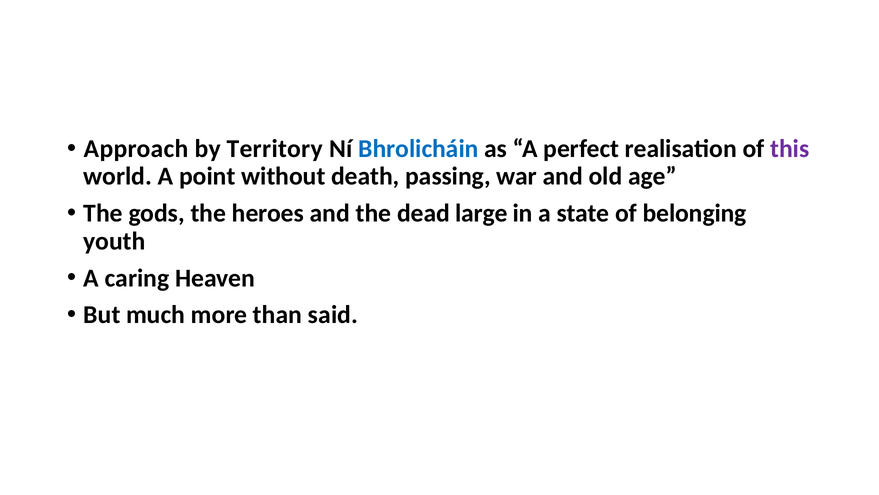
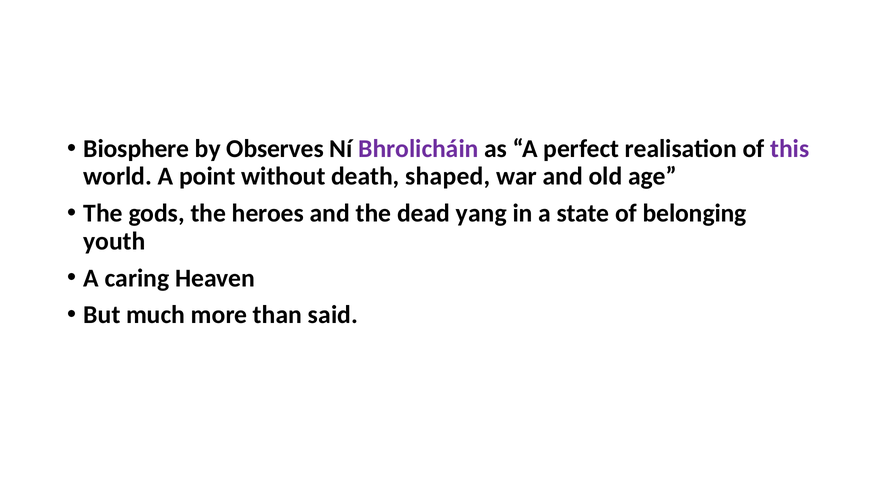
Approach: Approach -> Biosphere
Territory: Territory -> Observes
Bhrolicháin colour: blue -> purple
passing: passing -> shaped
large: large -> yang
